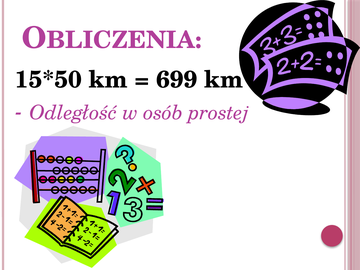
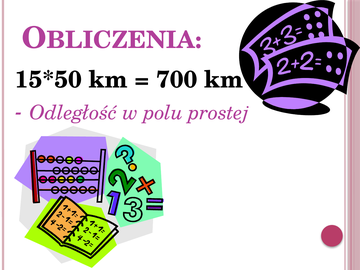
699: 699 -> 700
osób: osób -> polu
